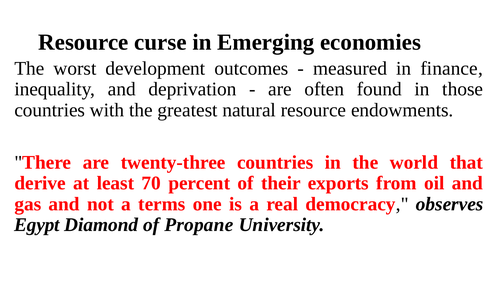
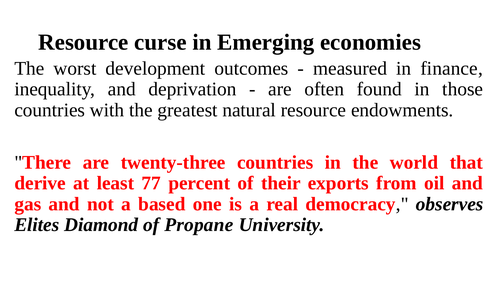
70: 70 -> 77
terms: terms -> based
Egypt: Egypt -> Elites
